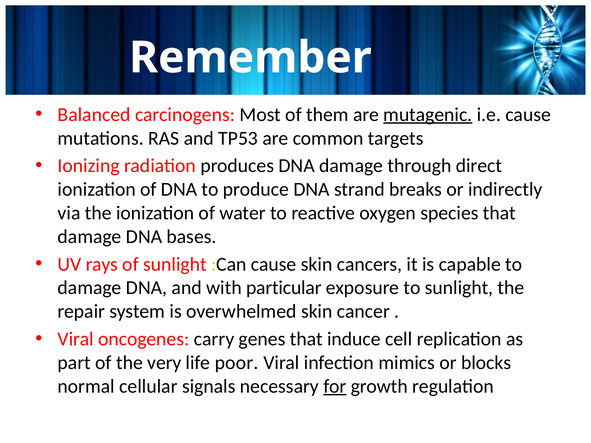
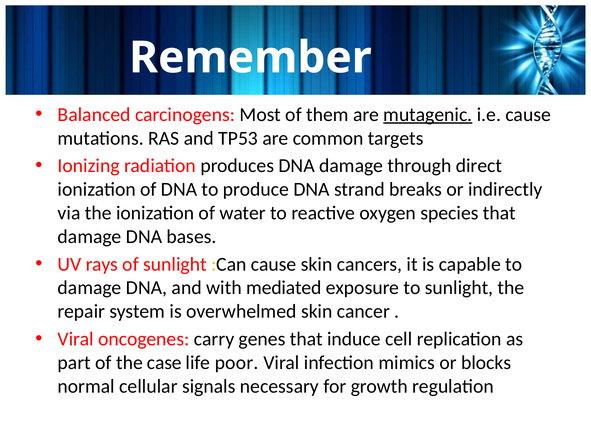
particular: particular -> mediated
very: very -> case
for underline: present -> none
